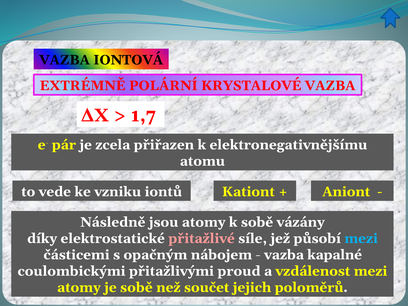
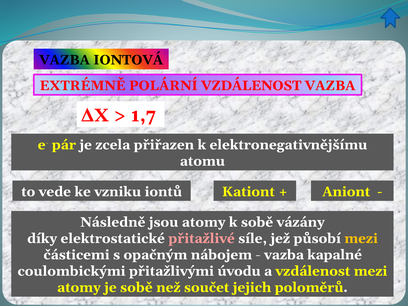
POLÁRNÍ KRYSTALOVÉ: KRYSTALOVÉ -> VZDÁLENOST
mezi at (361, 238) colour: light blue -> yellow
proud: proud -> úvodu
